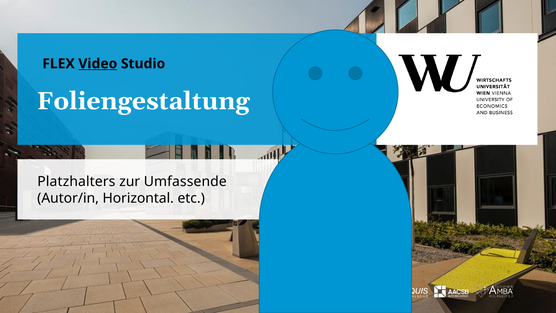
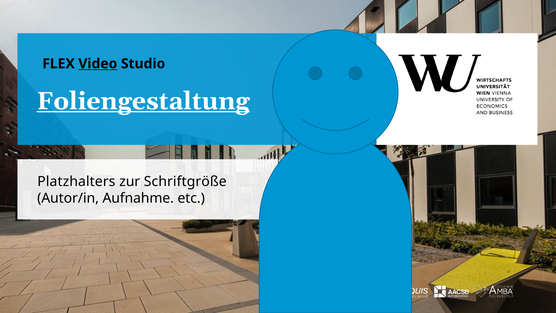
Foliengestaltung underline: none -> present
Umfassende: Umfassende -> Schriftgröße
Horizontal: Horizontal -> Aufnahme
